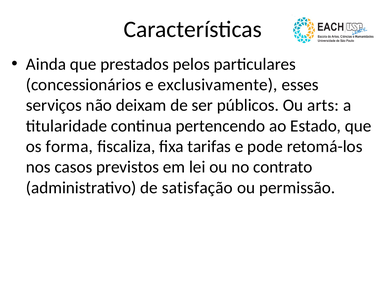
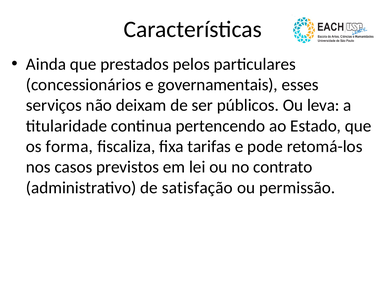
exclusivamente: exclusivamente -> governamentais
arts: arts -> leva
